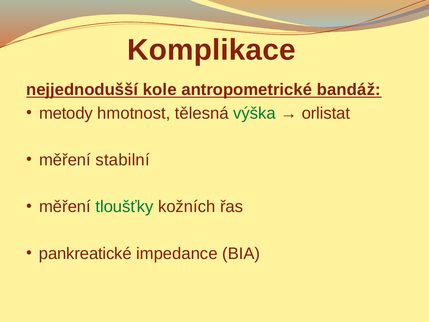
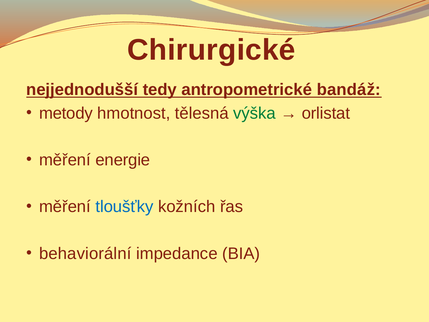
Komplikace: Komplikace -> Chirurgické
kole: kole -> tedy
stabilní: stabilní -> energie
tloušťky colour: green -> blue
pankreatické: pankreatické -> behaviorální
